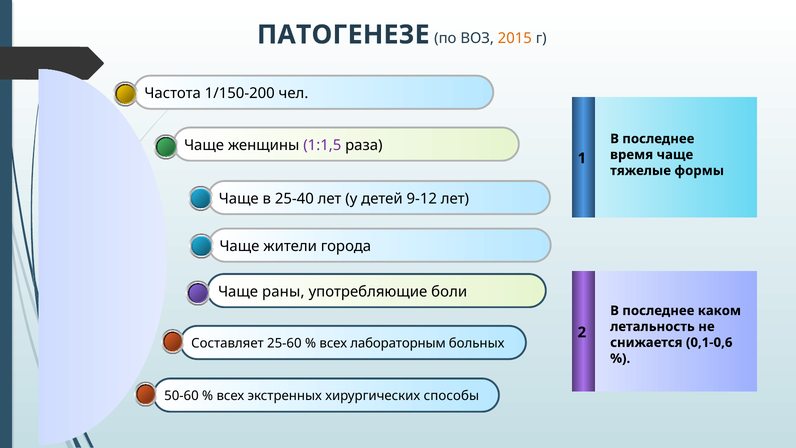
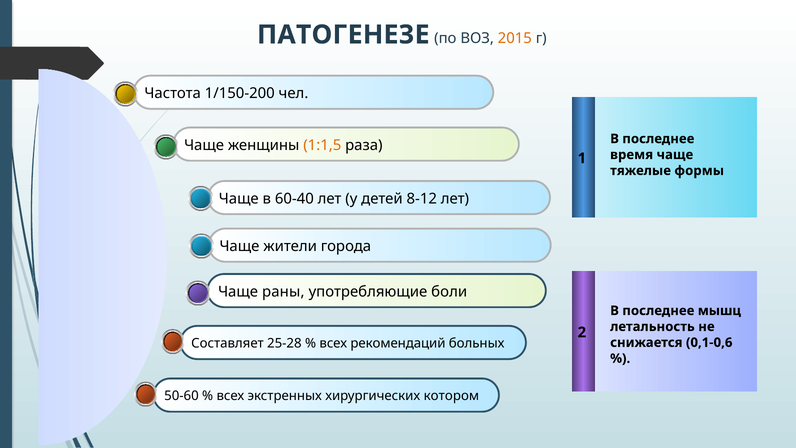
1:1,5 colour: purple -> orange
25-40: 25-40 -> 60-40
9-12: 9-12 -> 8-12
каком: каком -> мышц
25-60: 25-60 -> 25-28
лабораторным: лабораторным -> рекомендаций
способы: способы -> котором
